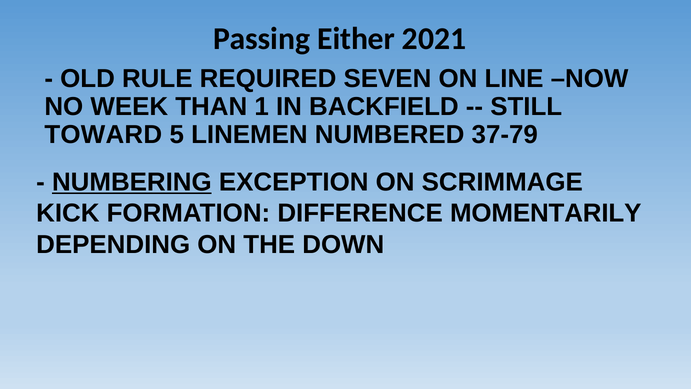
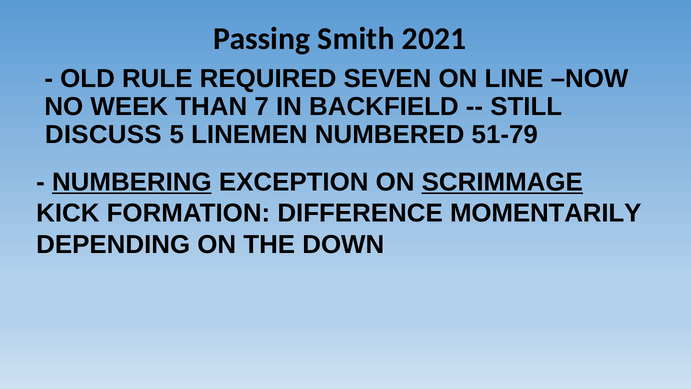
Either: Either -> Smith
1: 1 -> 7
TOWARD: TOWARD -> DISCUSS
37-79: 37-79 -> 51-79
SCRIMMAGE underline: none -> present
